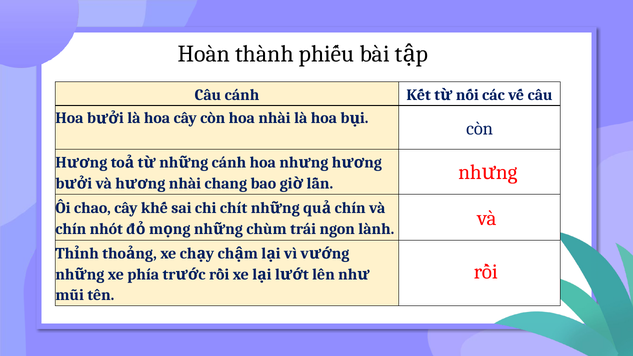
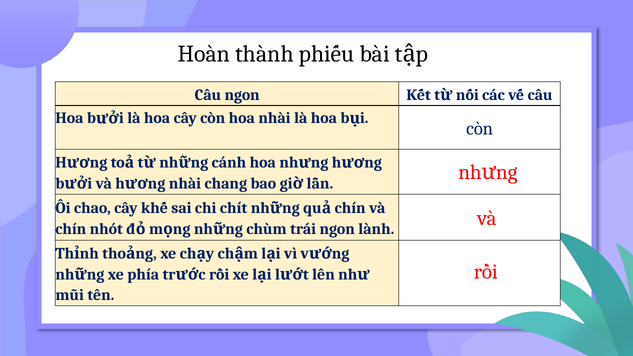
Câu cánh: cánh -> ngon
